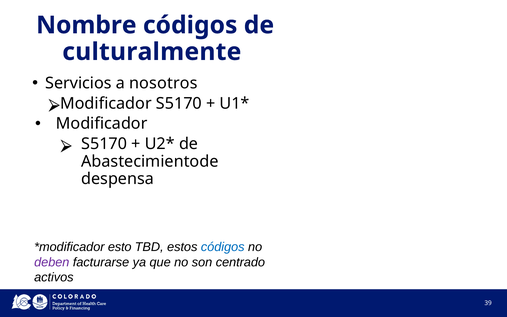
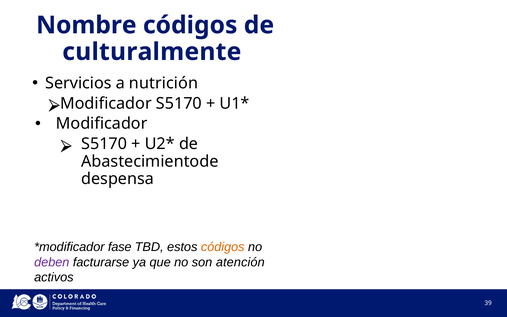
nosotros: nosotros -> nutrición
esto: esto -> fase
códigos at (223, 247) colour: blue -> orange
centrado: centrado -> atención
